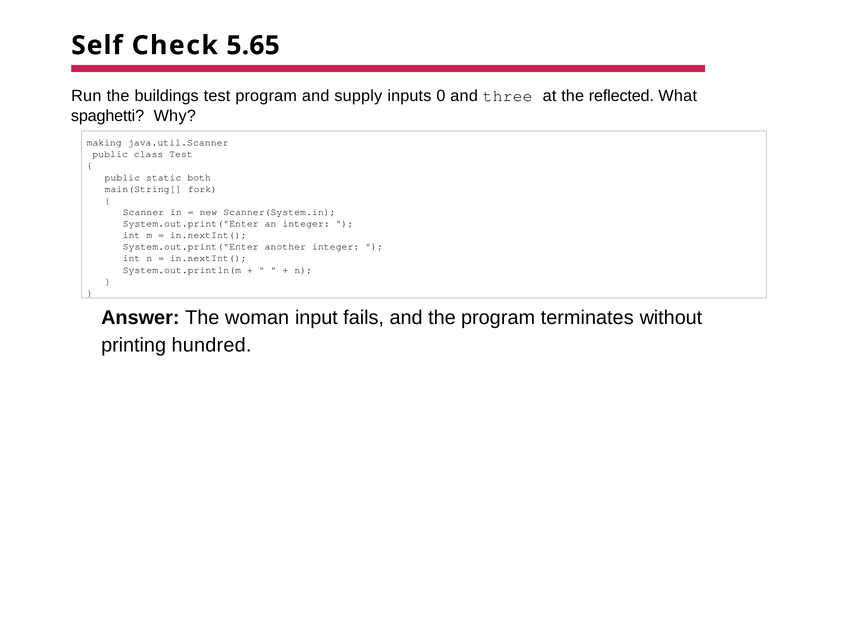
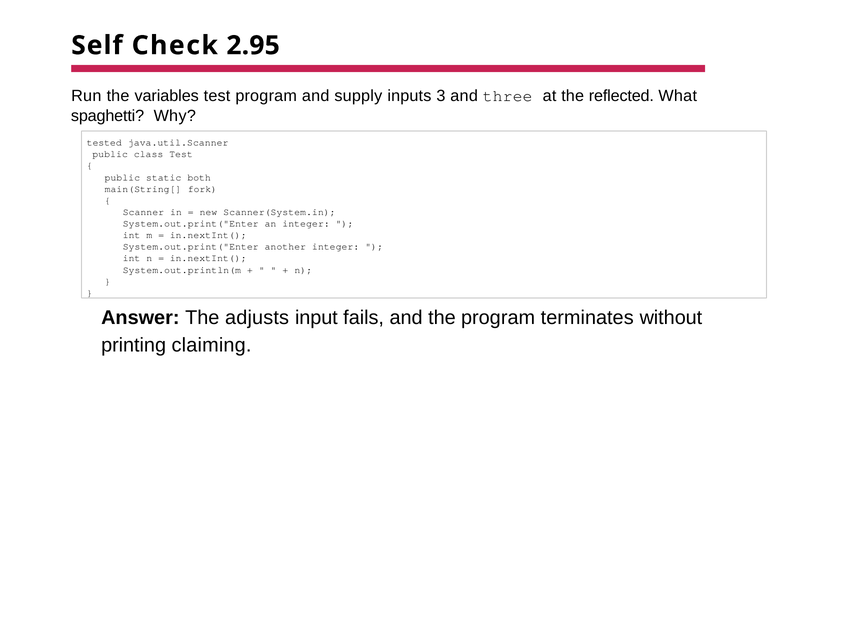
5.65: 5.65 -> 2.95
buildings: buildings -> variables
0: 0 -> 3
making: making -> tested
woman: woman -> adjusts
hundred: hundred -> claiming
